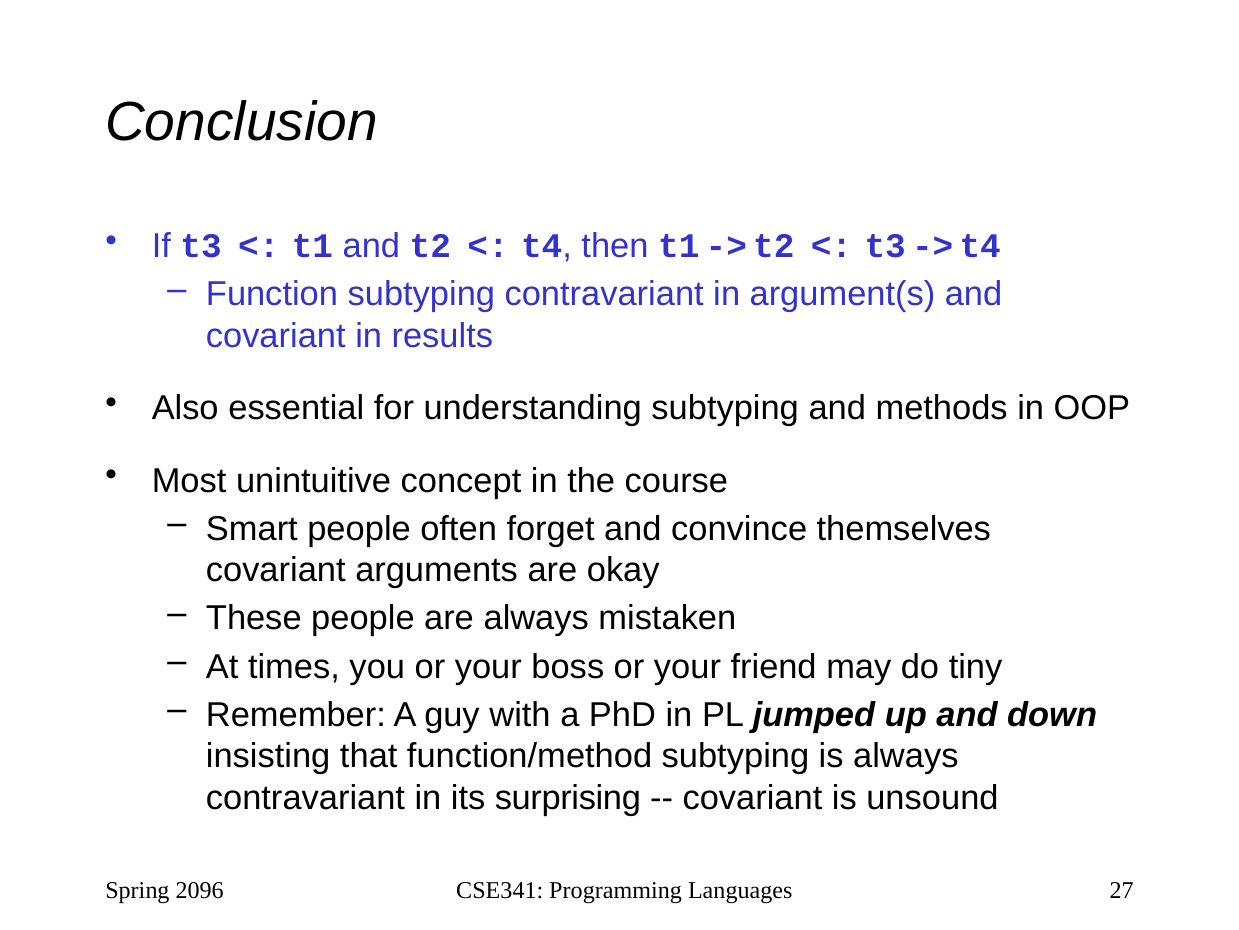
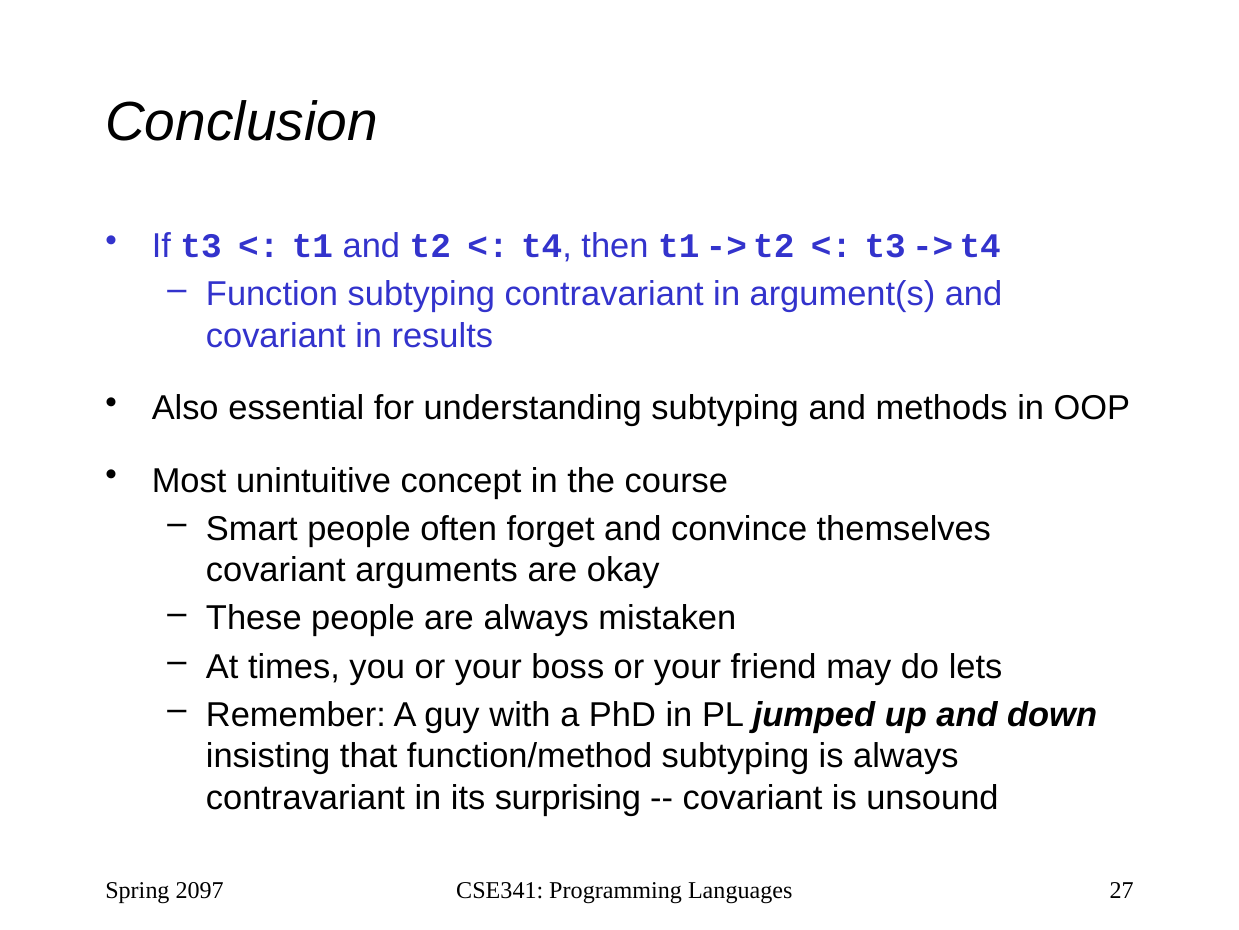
tiny: tiny -> lets
2096: 2096 -> 2097
